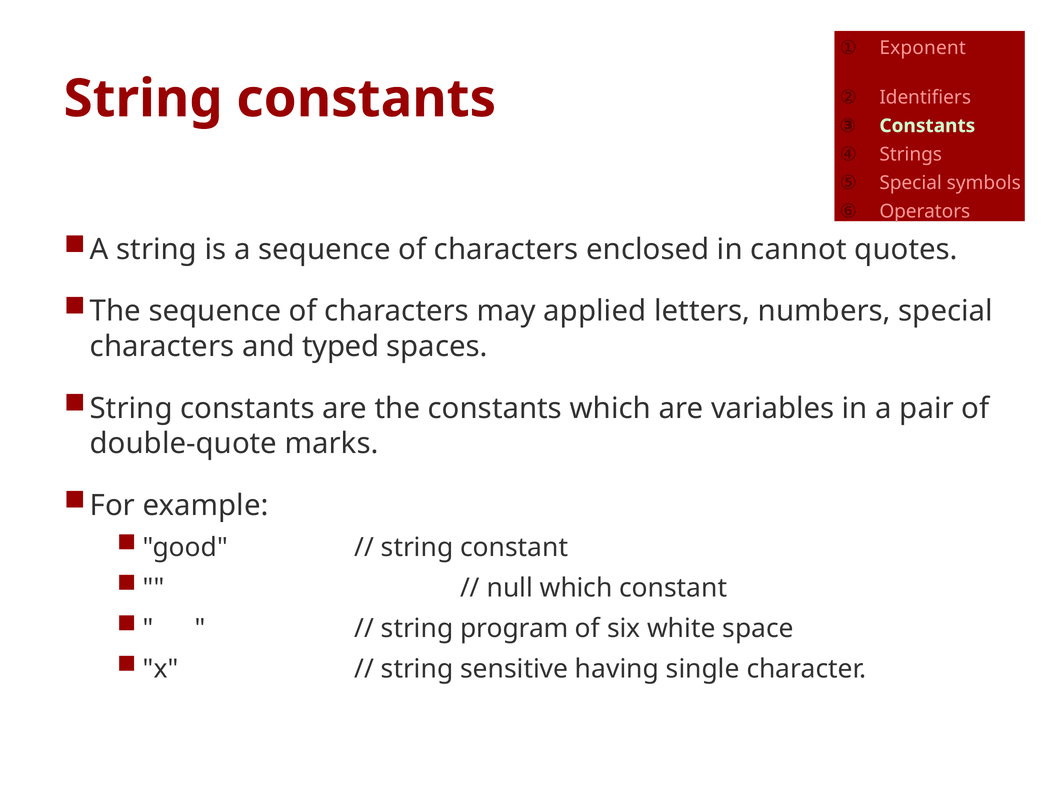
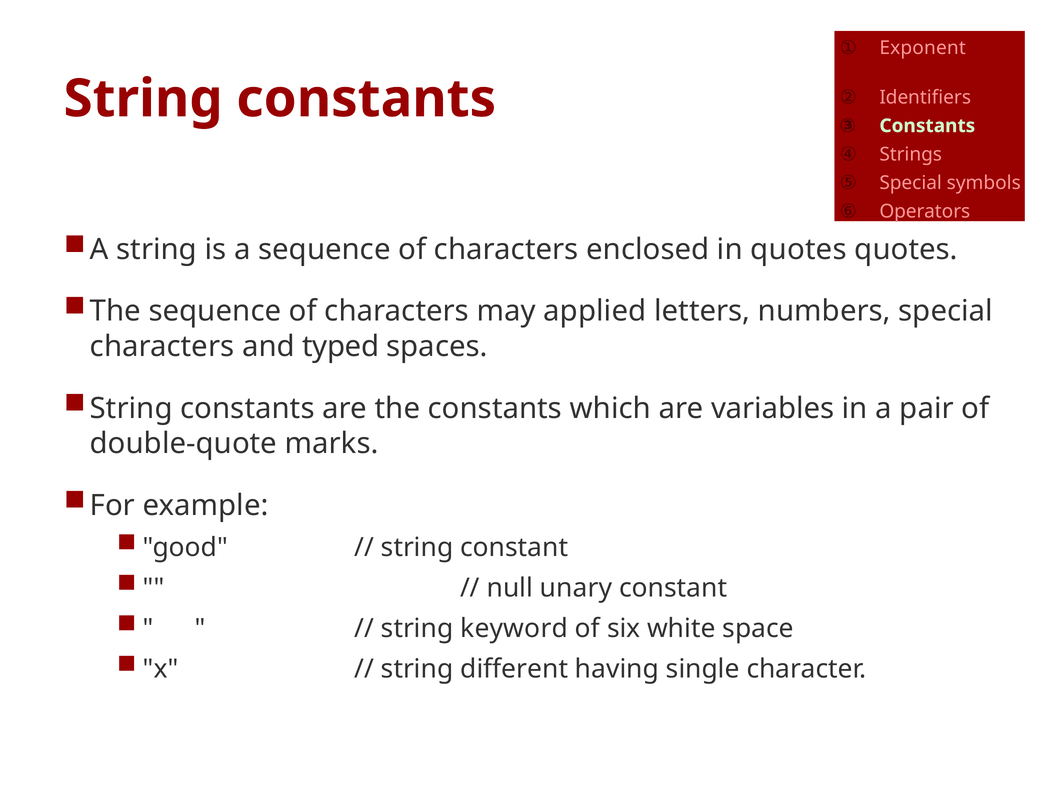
in cannot: cannot -> quotes
null which: which -> unary
program: program -> keyword
sensitive: sensitive -> different
